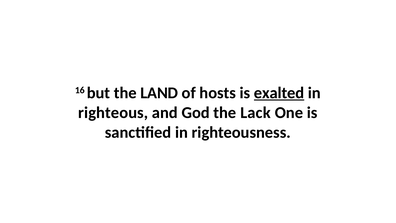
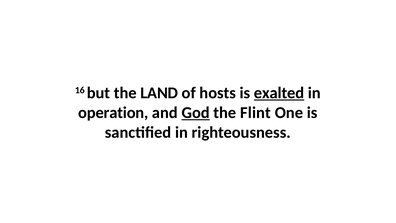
righteous: righteous -> operation
God underline: none -> present
Lack: Lack -> Flint
